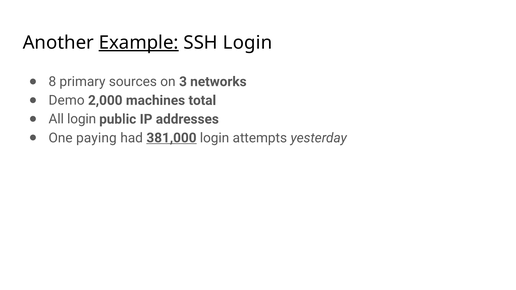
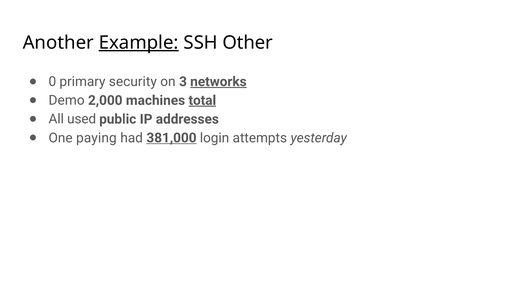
SSH Login: Login -> Other
8: 8 -> 0
sources: sources -> security
networks underline: none -> present
total underline: none -> present
All login: login -> used
